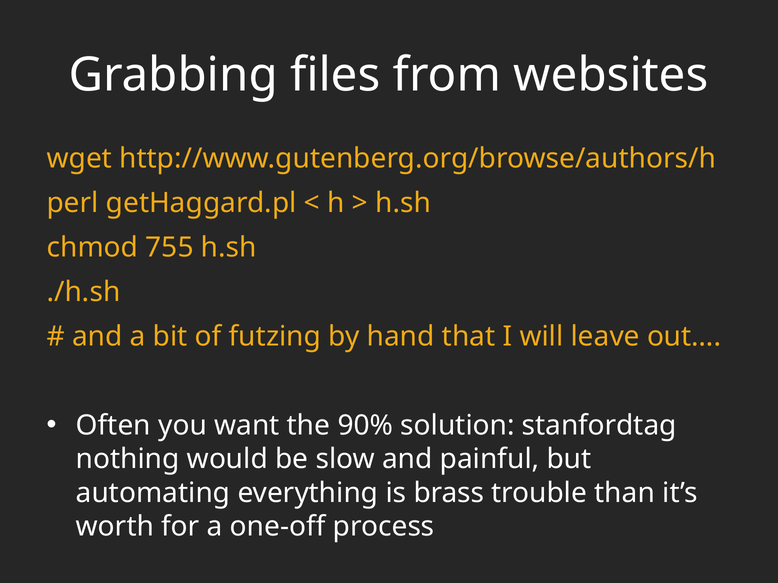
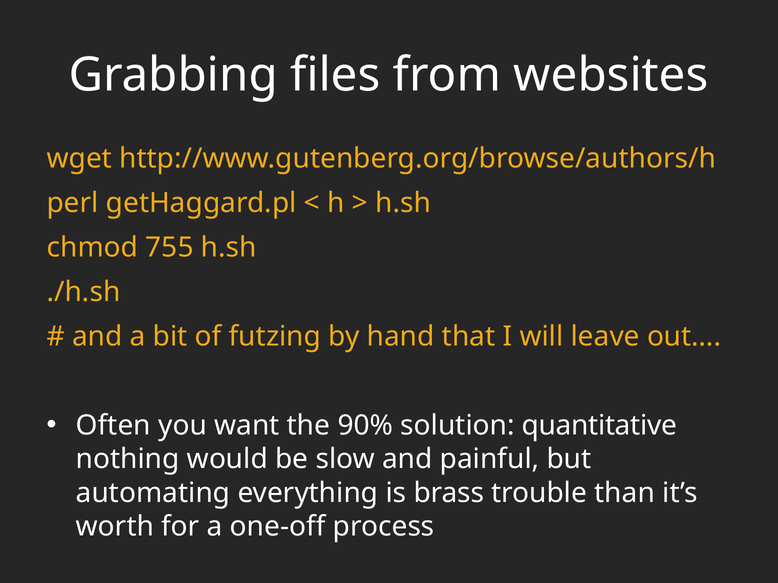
stanfordtag: stanfordtag -> quantitative
